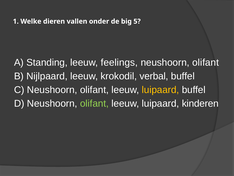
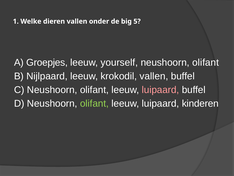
Standing: Standing -> Groepjes
feelings: feelings -> yourself
krokodil verbal: verbal -> vallen
luipaard at (160, 90) colour: yellow -> pink
